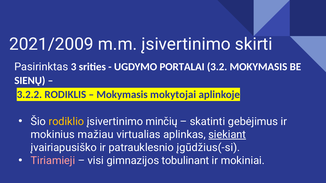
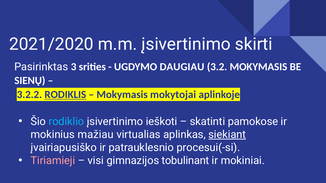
2021/2009: 2021/2009 -> 2021/2020
PORTALAI: PORTALAI -> DAUGIAU
RODIKLIS underline: none -> present
rodiklio colour: yellow -> light blue
minčių: minčių -> ieškoti
gebėjimus: gebėjimus -> pamokose
įgūdžius(-si: įgūdžius(-si -> procesui(-si
